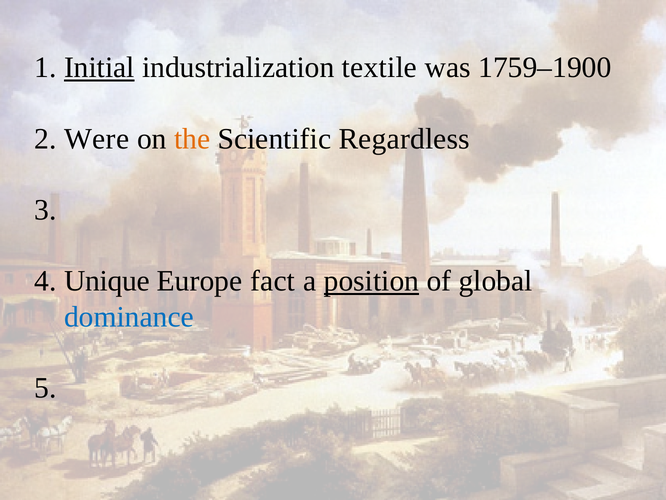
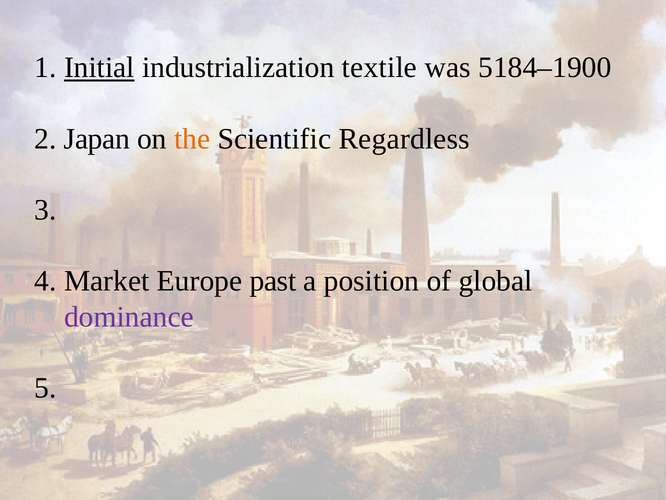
1759–1900: 1759–1900 -> 5184–1900
Were: Were -> Japan
Unique: Unique -> Market
fact: fact -> past
position underline: present -> none
dominance colour: blue -> purple
